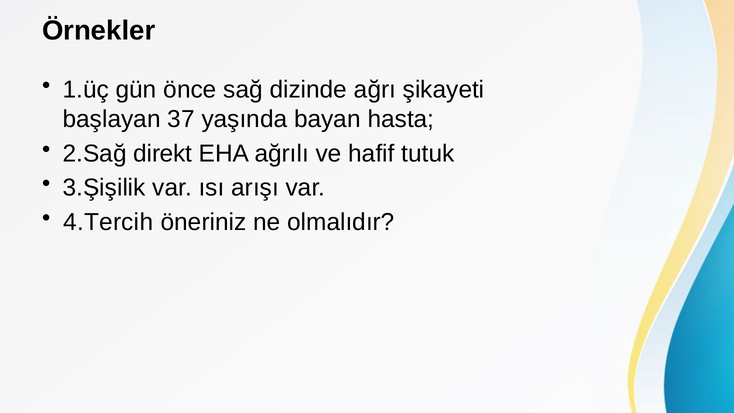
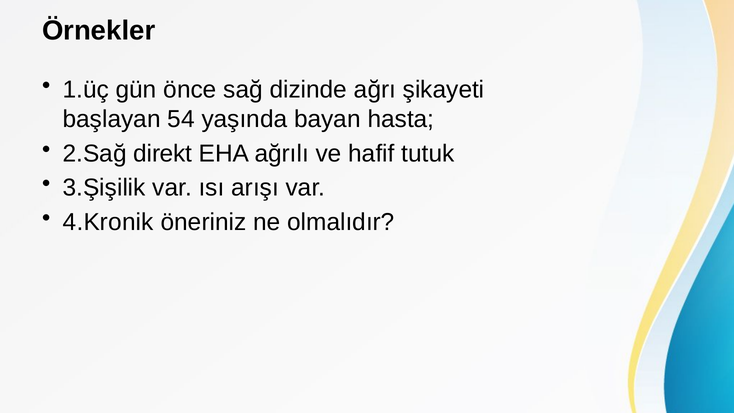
37: 37 -> 54
4.Tercih: 4.Tercih -> 4.Kronik
